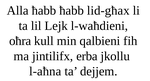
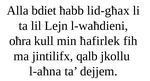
Alla ħabb: ħabb -> bdiet
Lejk: Lejk -> Lejn
qalbieni: qalbieni -> ħafirlek
erba: erba -> qalb
